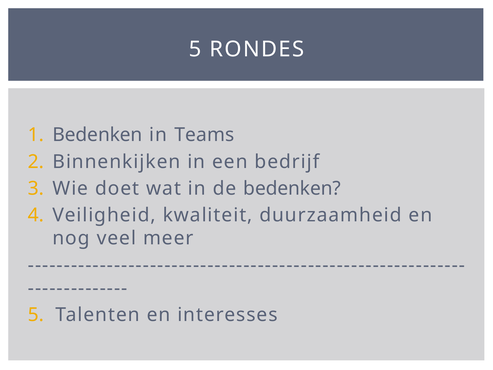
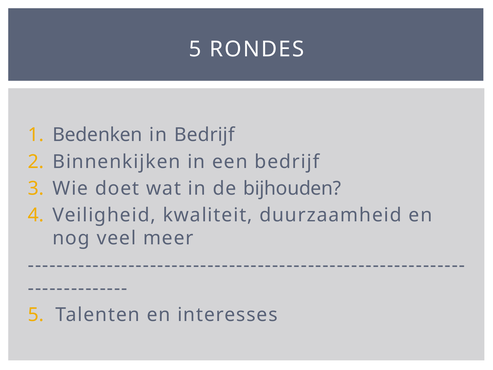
in Teams: Teams -> Bedrijf
de bedenken: bedenken -> bijhouden
